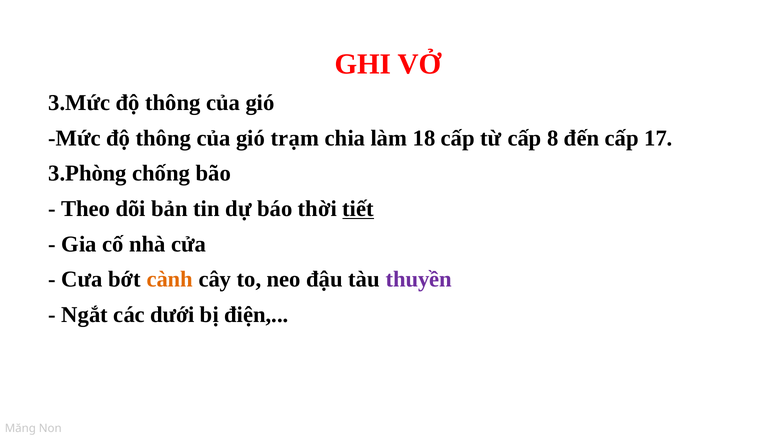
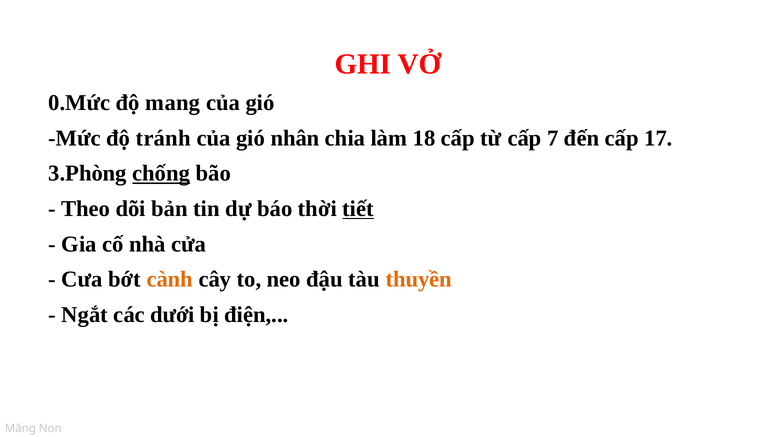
3.Mức: 3.Mức -> 0.Mức
thông at (173, 103): thông -> mang
Mức độ thông: thông -> tránh
trạm: trạm -> nhân
8: 8 -> 7
chống underline: none -> present
thuyền colour: purple -> orange
